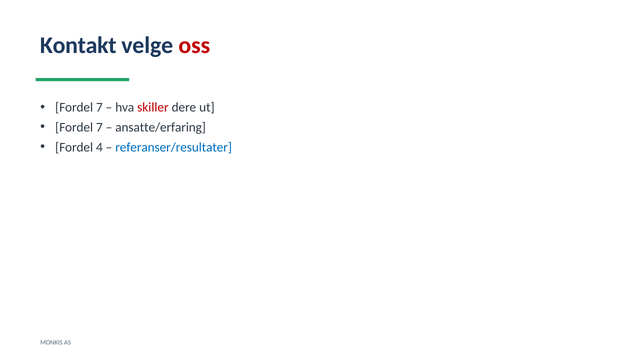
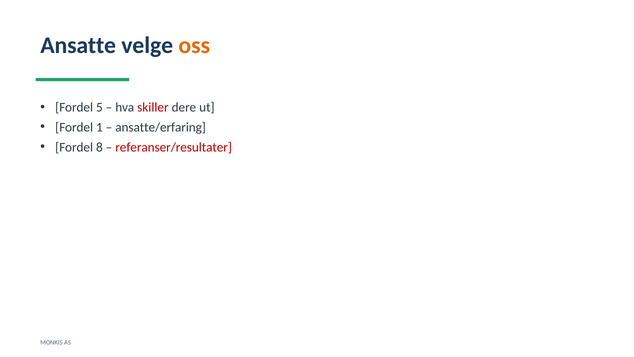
Kontakt: Kontakt -> Ansatte
oss colour: red -> orange
7 at (99, 107): 7 -> 5
7 at (99, 127): 7 -> 1
4: 4 -> 8
referanser/resultater colour: blue -> red
